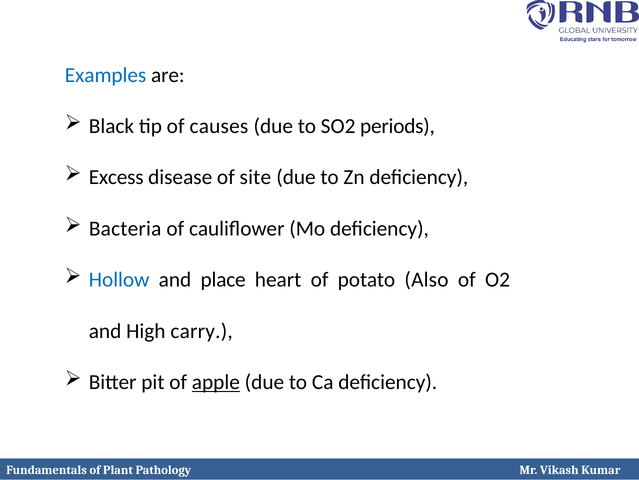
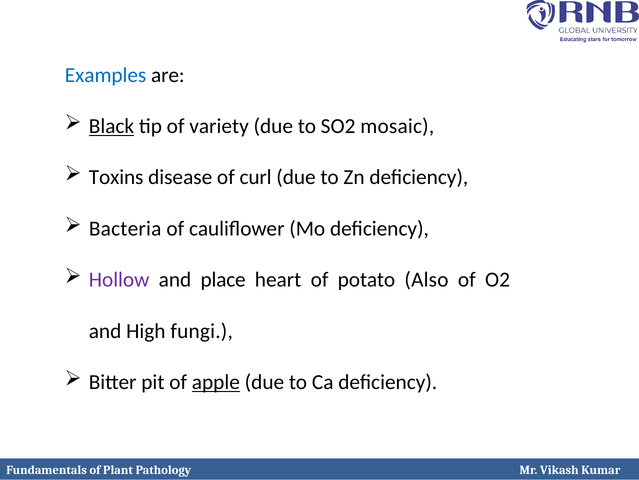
Black underline: none -> present
causes: causes -> variety
periods: periods -> mosaic
Excess: Excess -> Toxins
site: site -> curl
Hollow colour: blue -> purple
carry: carry -> fungi
